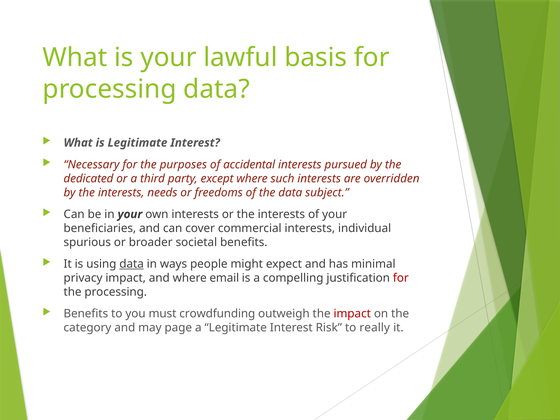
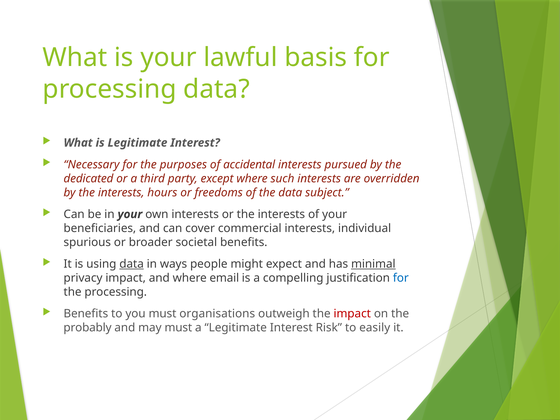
needs: needs -> hours
minimal underline: none -> present
for at (401, 278) colour: red -> blue
crowdfunding: crowdfunding -> organisations
category: category -> probably
may page: page -> must
really: really -> easily
